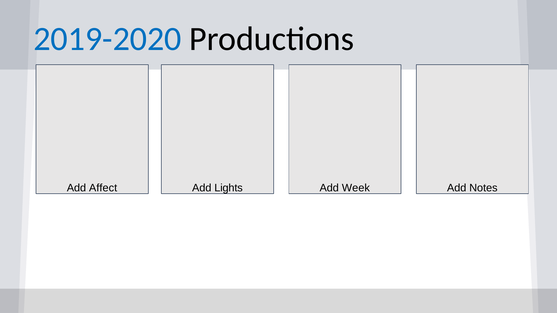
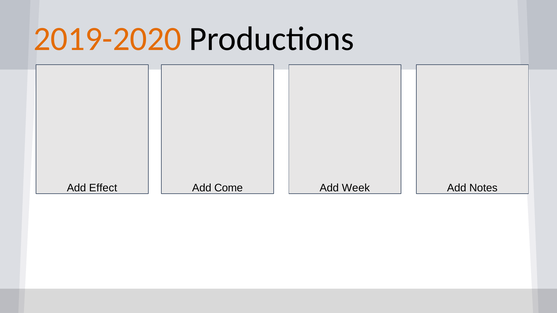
2019-2020 colour: blue -> orange
Affect: Affect -> Effect
Lights: Lights -> Come
